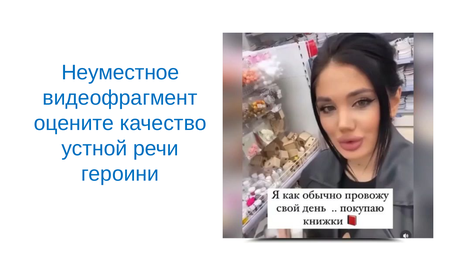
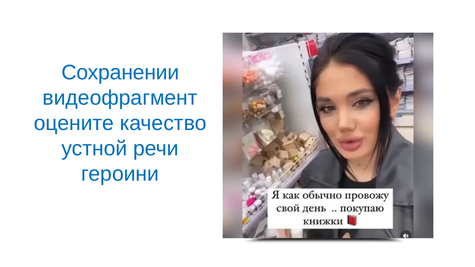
Неуместное: Неуместное -> Сохранении
